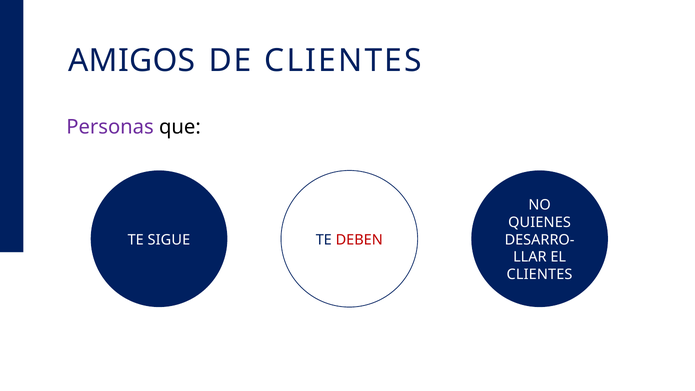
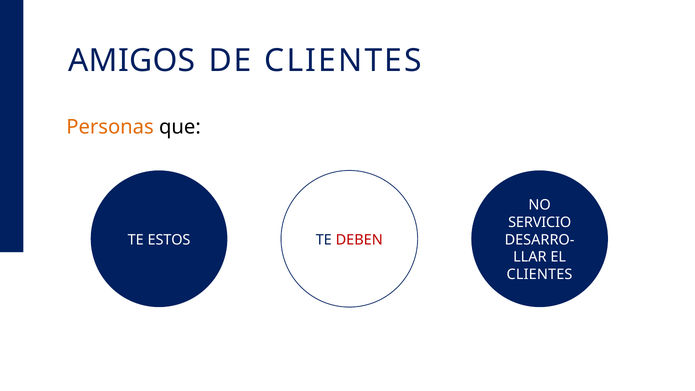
Personas colour: purple -> orange
QUIENES: QUIENES -> SERVICIO
SIGUE: SIGUE -> ESTOS
